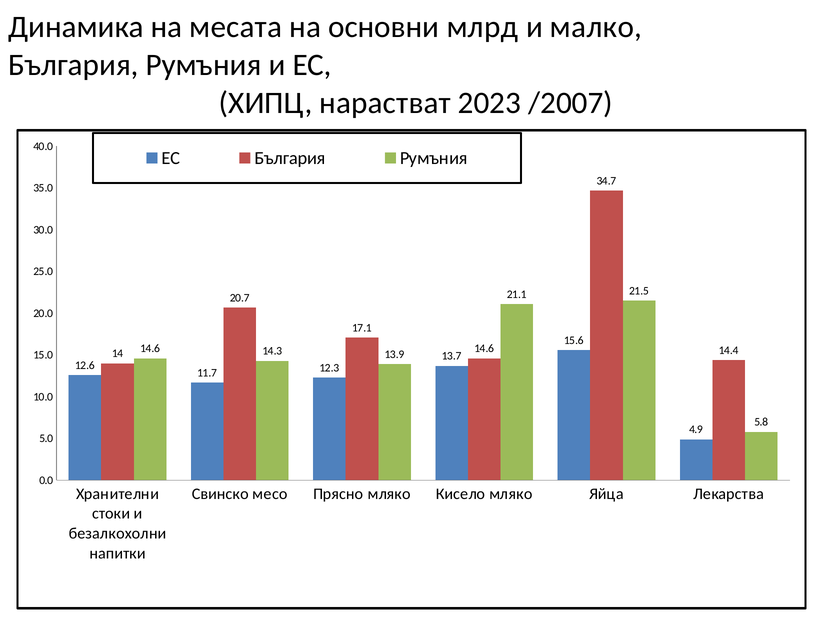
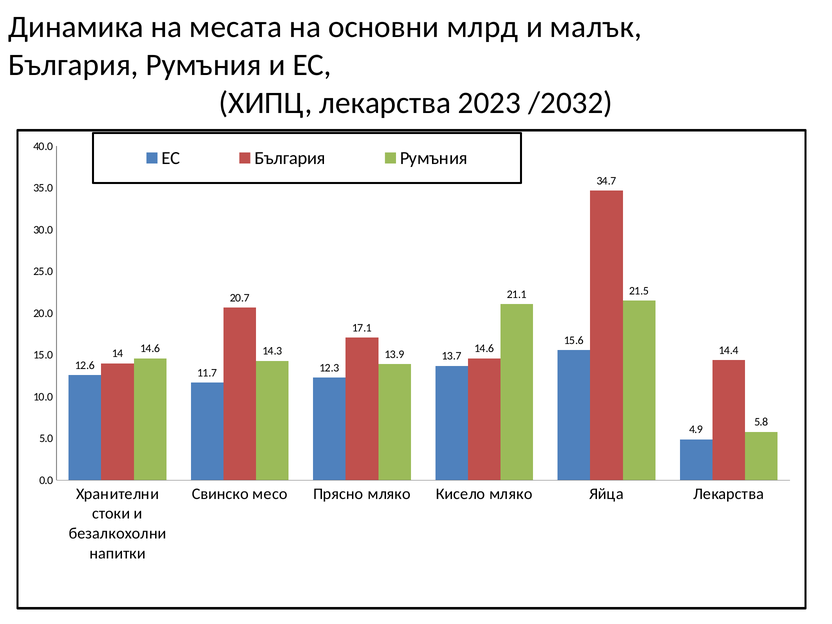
малко: малко -> малък
ХИПЦ нарастват: нарастват -> лекарства
/2007: /2007 -> /2032
